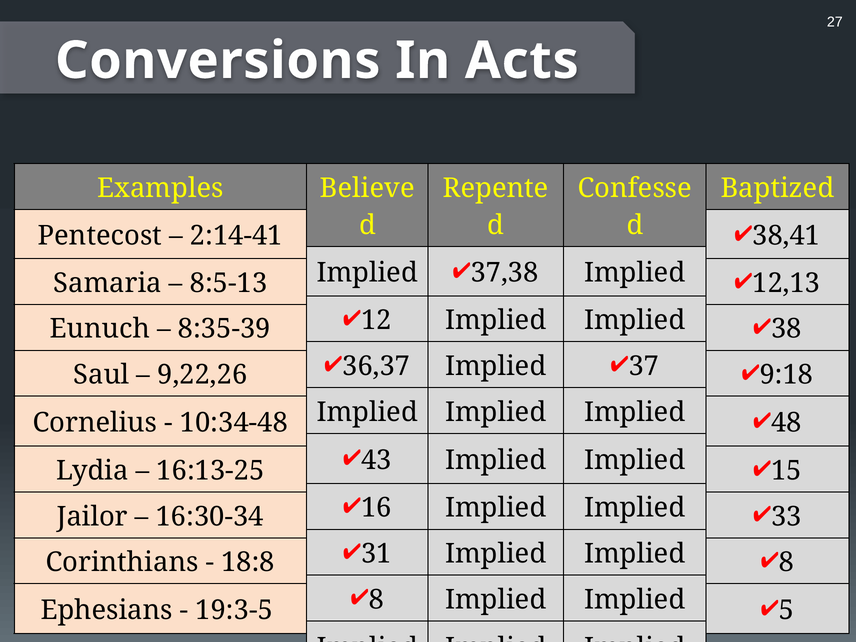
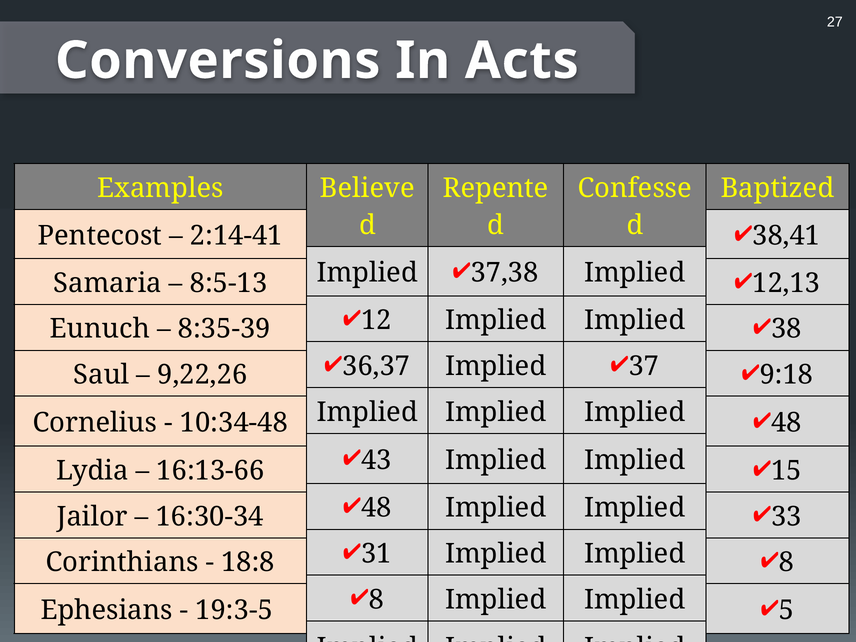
16:13-25: 16:13-25 -> 16:13-66
16 at (376, 508): 16 -> 48
